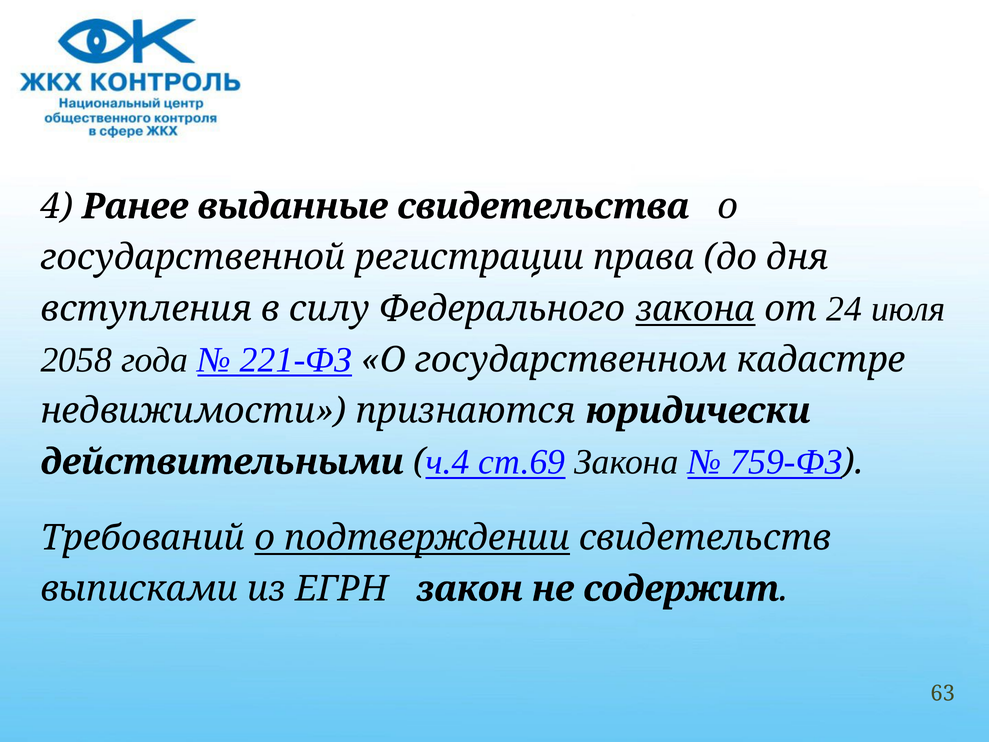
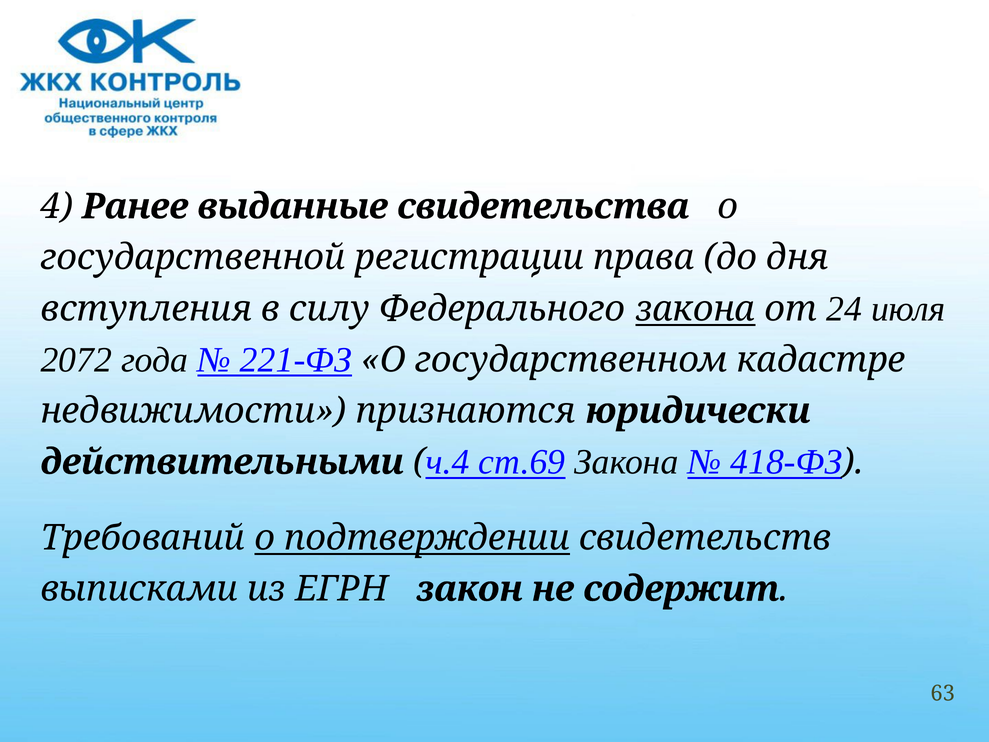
2058: 2058 -> 2072
759-ФЗ: 759-ФЗ -> 418-ФЗ
